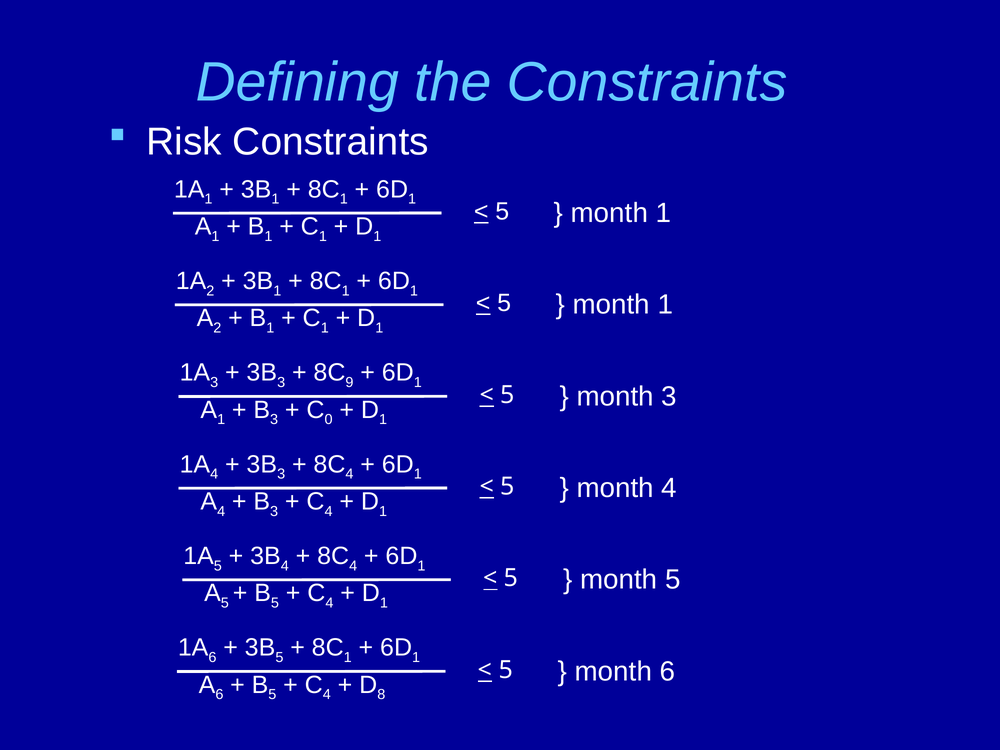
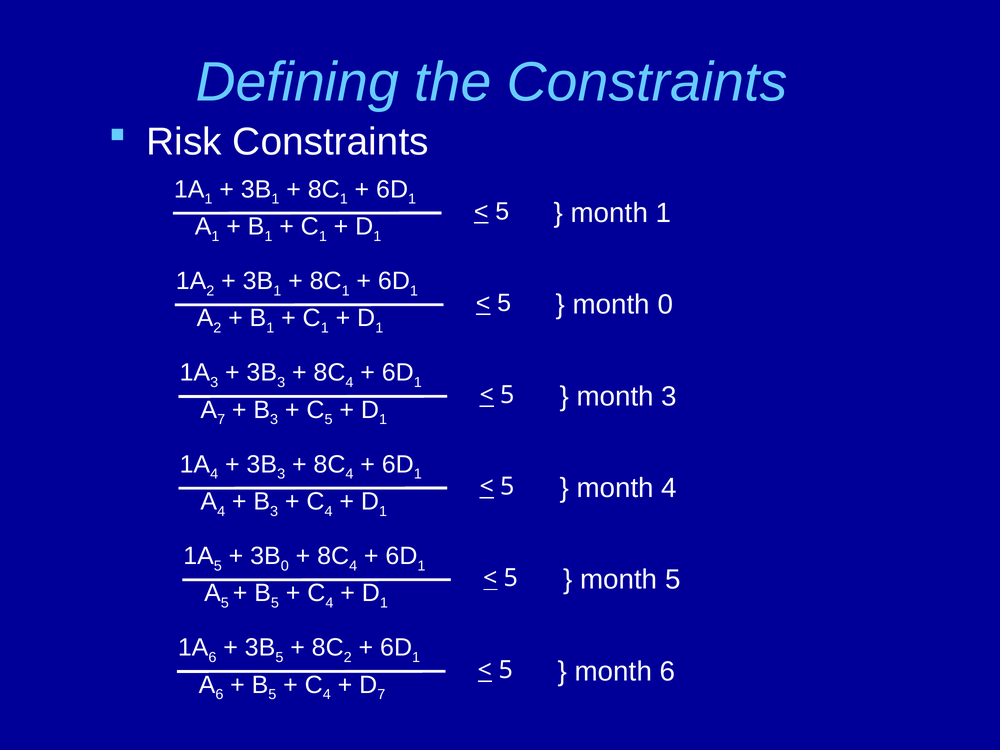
1 at (665, 305): 1 -> 0
9 at (349, 382): 9 -> 4
1 at (221, 420): 1 -> 7
0 at (329, 420): 0 -> 5
4 at (285, 566): 4 -> 0
1 at (348, 657): 1 -> 2
8 at (381, 695): 8 -> 7
